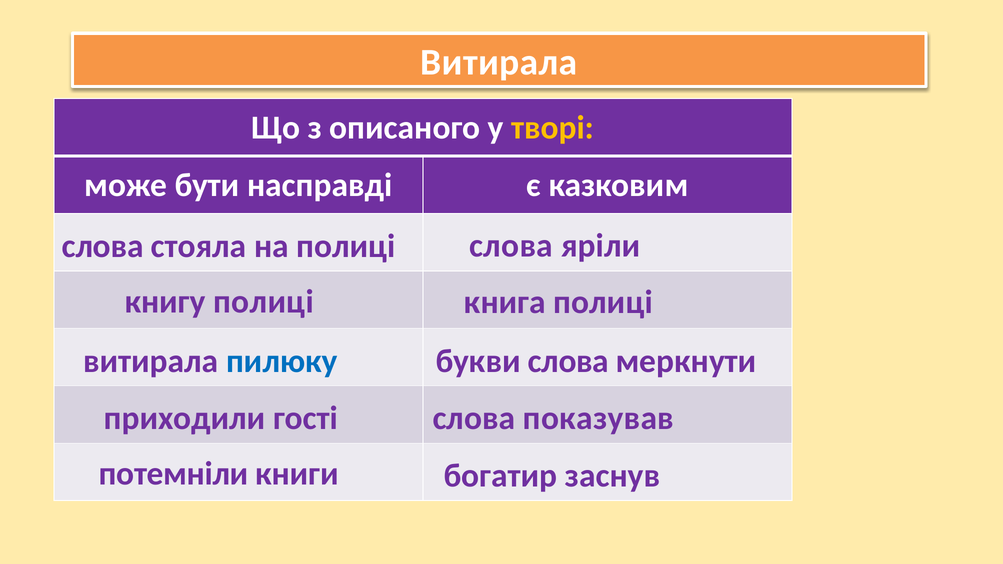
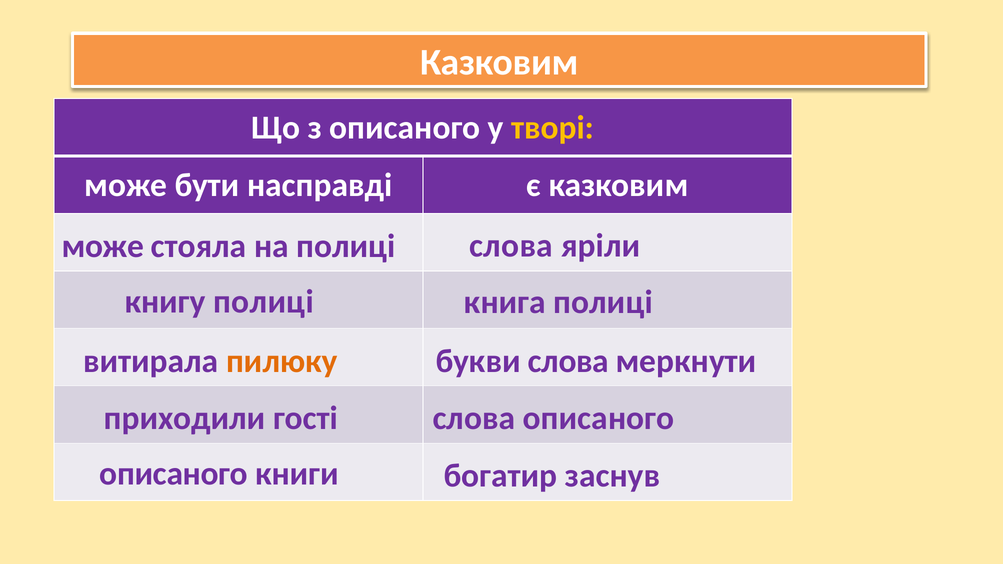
Витирала at (499, 63): Витирала -> Казковим
слова at (103, 247): слова -> може
пилюку colour: blue -> orange
слова показував: показував -> описаного
потемніли at (174, 474): потемніли -> описаного
